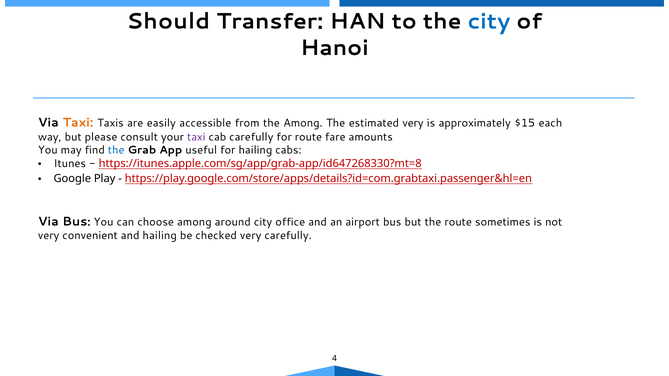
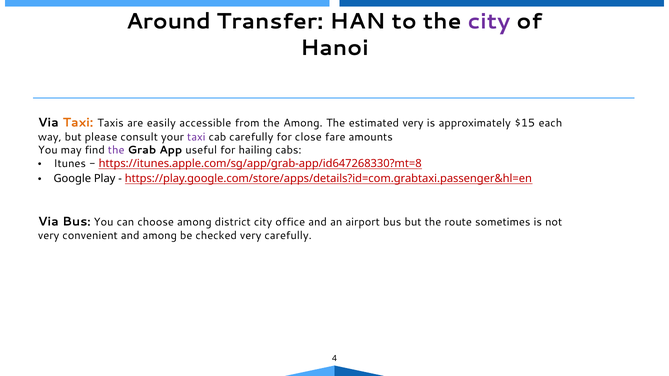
Should: Should -> Around
city at (489, 21) colour: blue -> purple
for route: route -> close
the at (116, 150) colour: blue -> purple
around: around -> district
and hailing: hailing -> among
